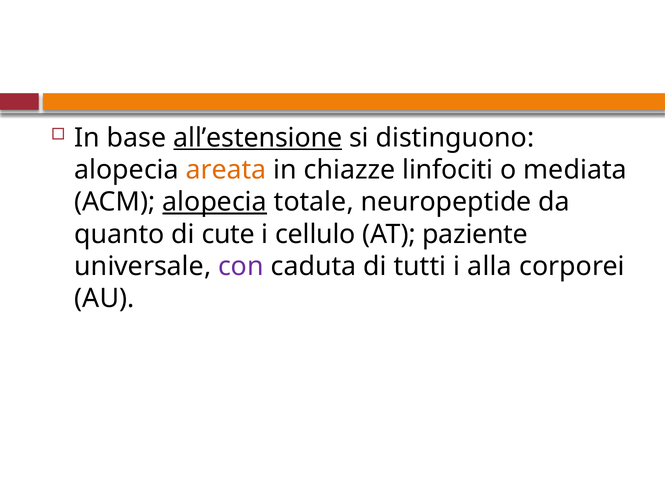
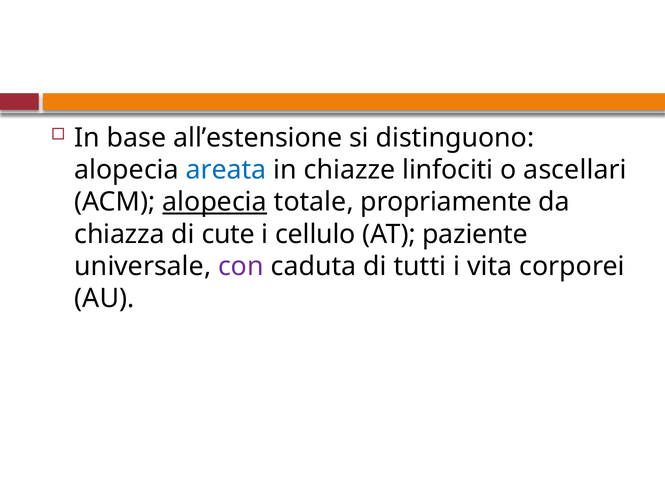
all’estensione underline: present -> none
areata colour: orange -> blue
mediata: mediata -> ascellari
neuropeptide: neuropeptide -> propriamente
quanto: quanto -> chiazza
alla: alla -> vita
